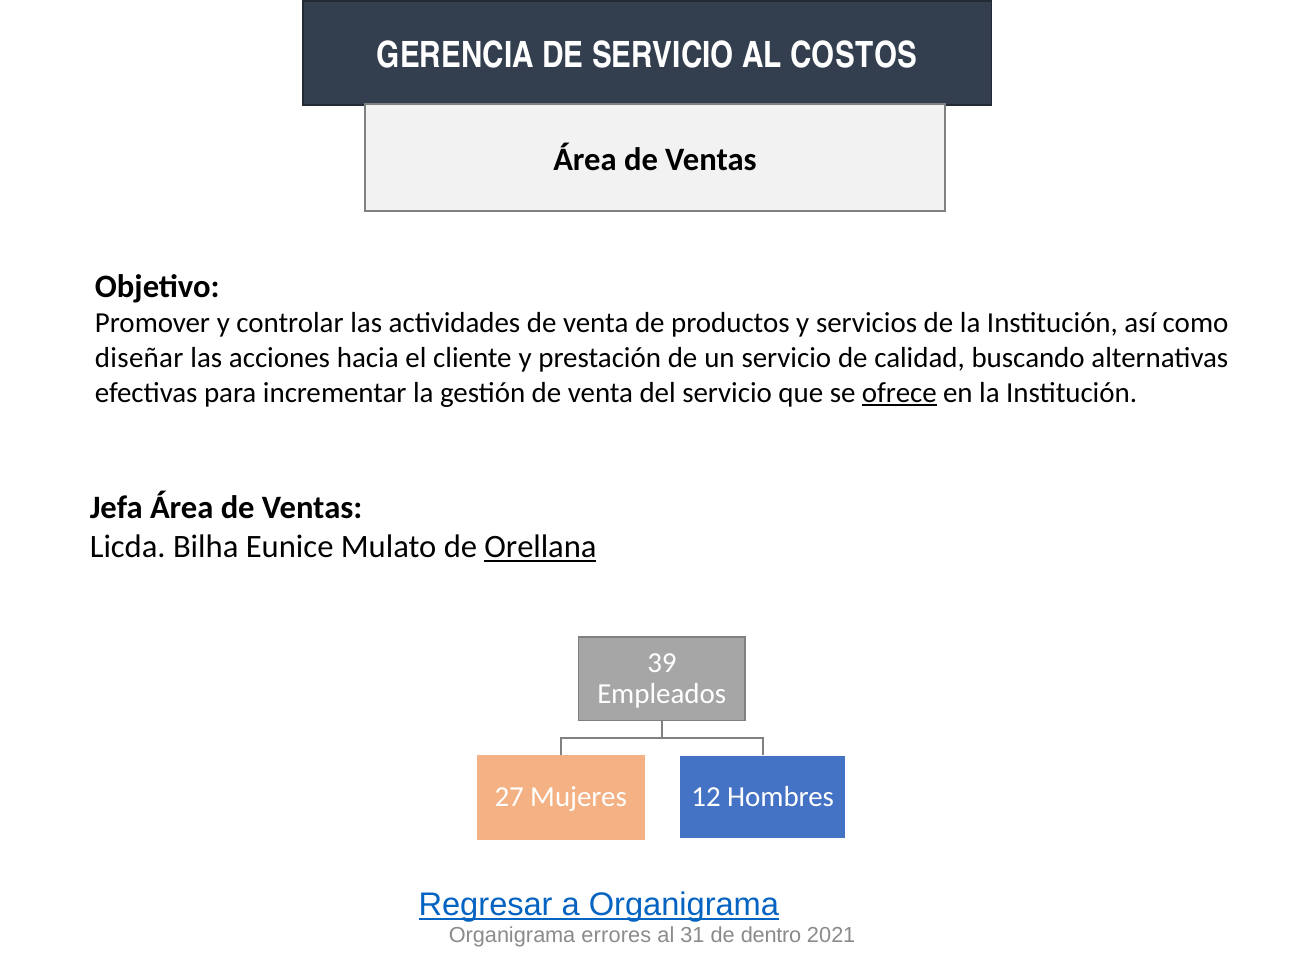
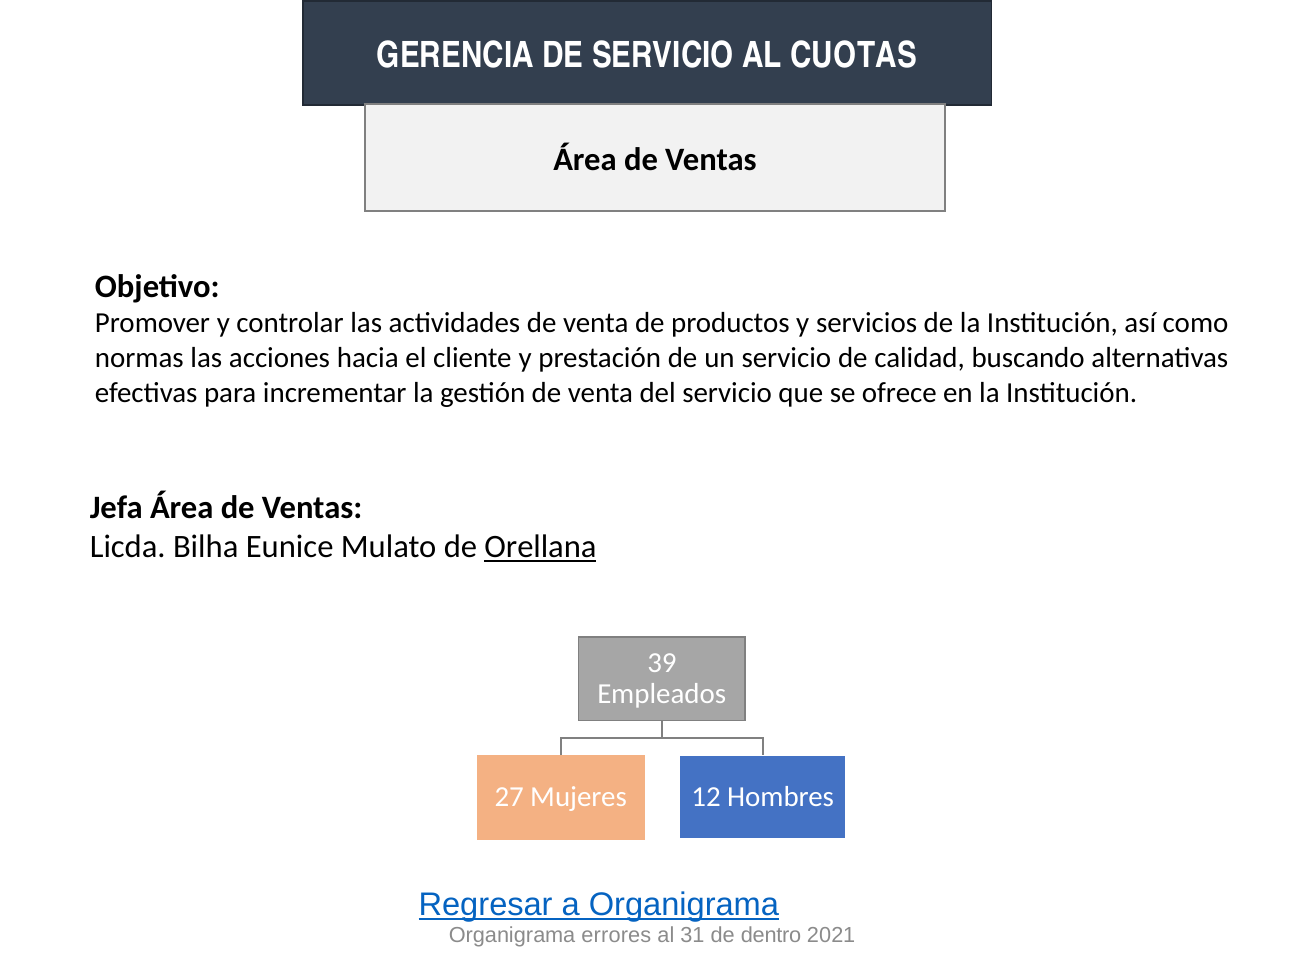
COSTOS: COSTOS -> CUOTAS
diseñar: diseñar -> normas
ofrece underline: present -> none
